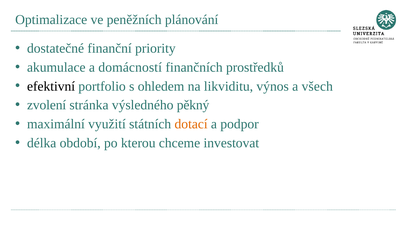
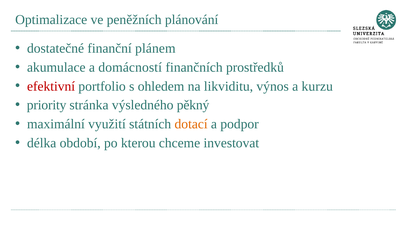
priority: priority -> plánem
efektivní colour: black -> red
všech: všech -> kurzu
zvolení: zvolení -> priority
